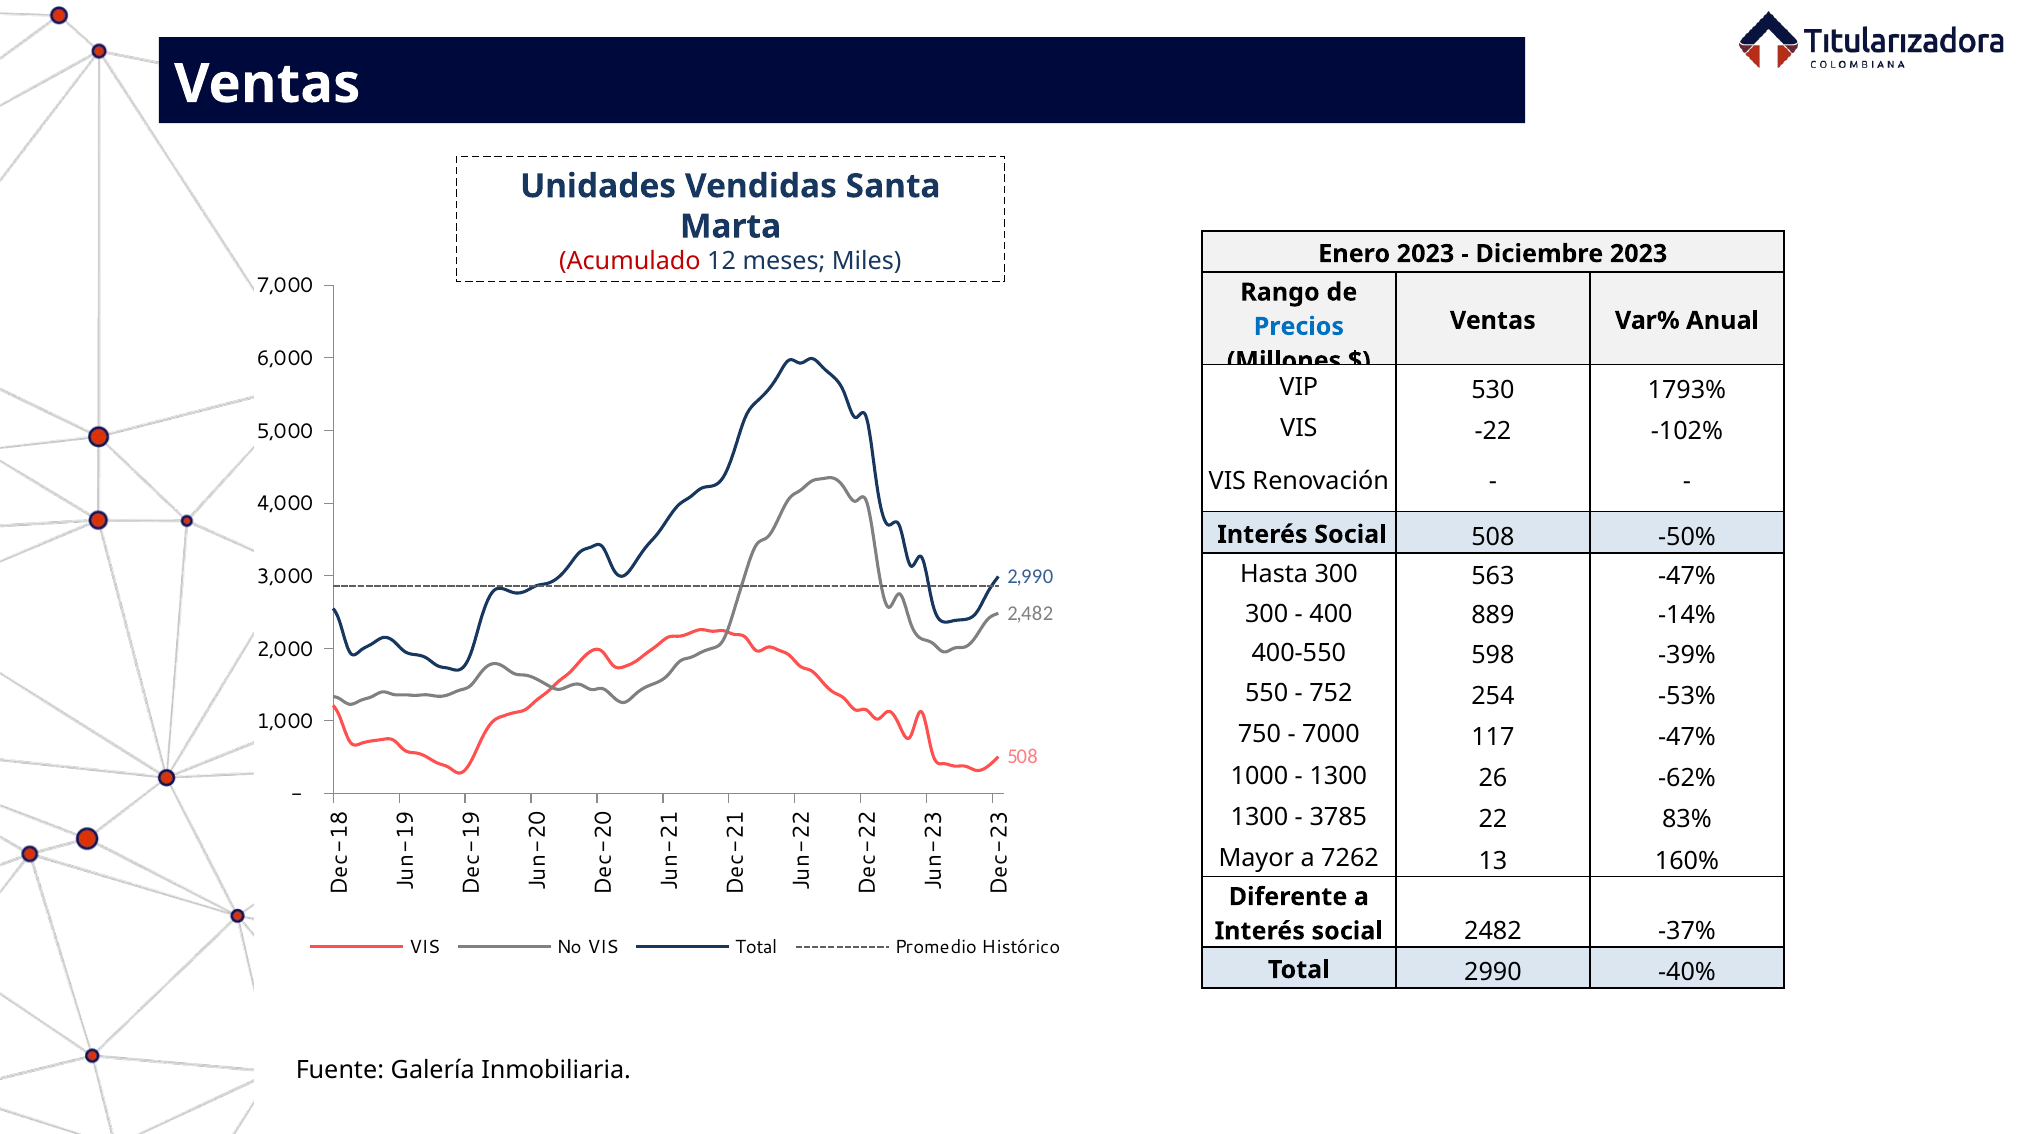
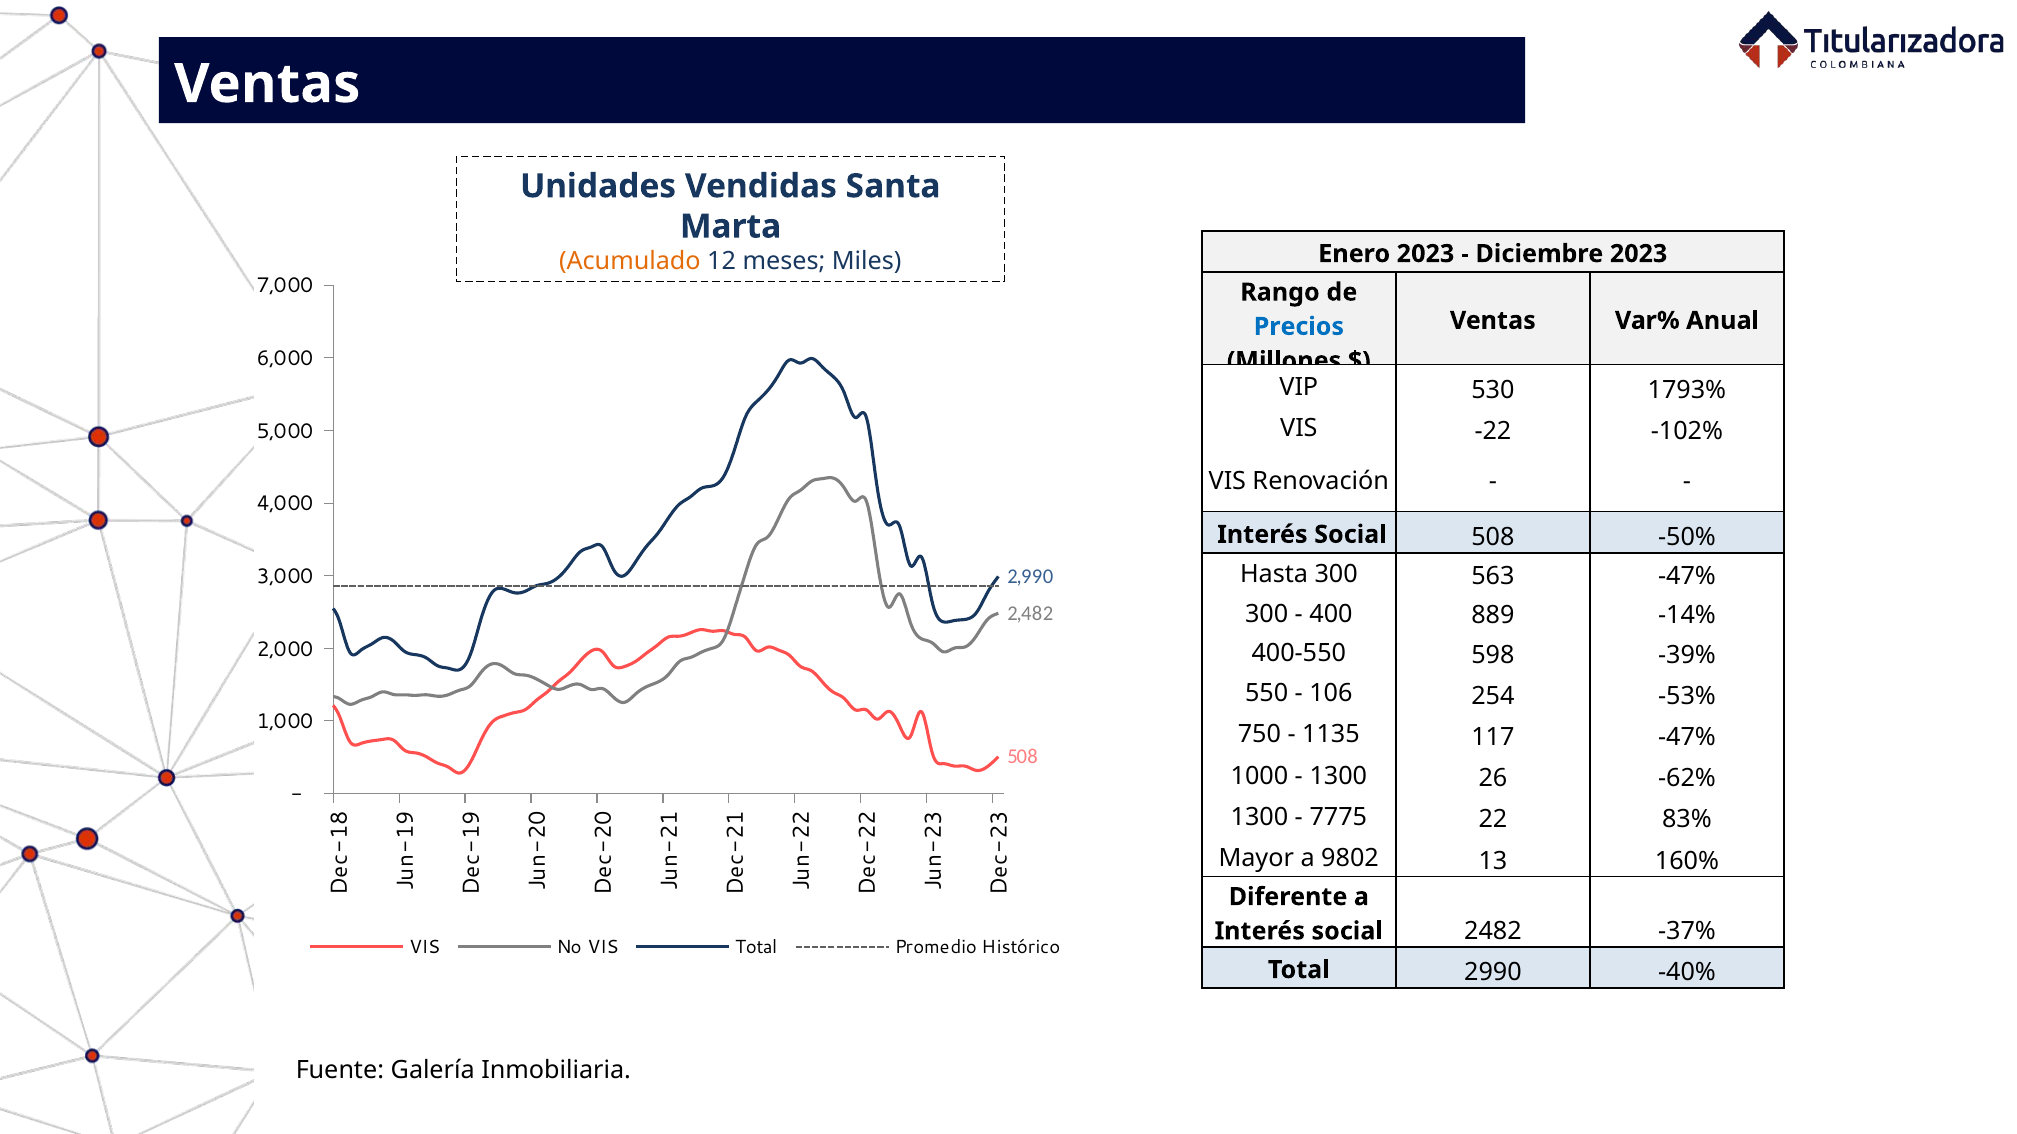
Acumulado colour: red -> orange
752: 752 -> 106
7000: 7000 -> 1135
3785: 3785 -> 7775
7262: 7262 -> 9802
